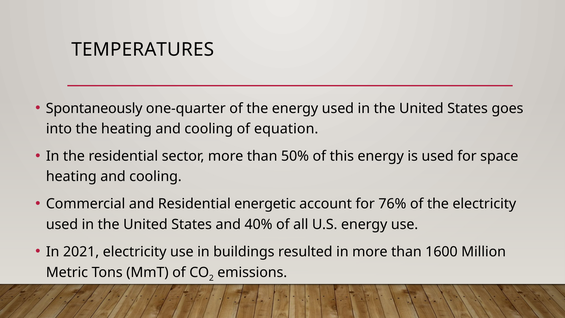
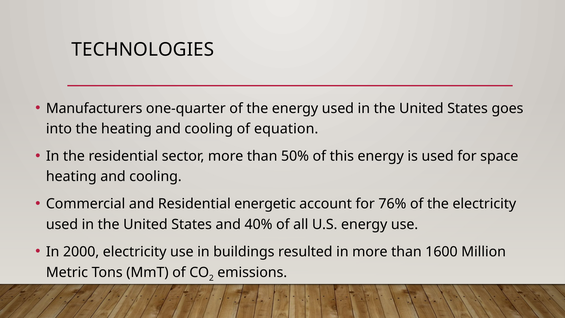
TEMPERATURES: TEMPERATURES -> TECHNOLOGIES
Spontaneously: Spontaneously -> Manufacturers
2021: 2021 -> 2000
